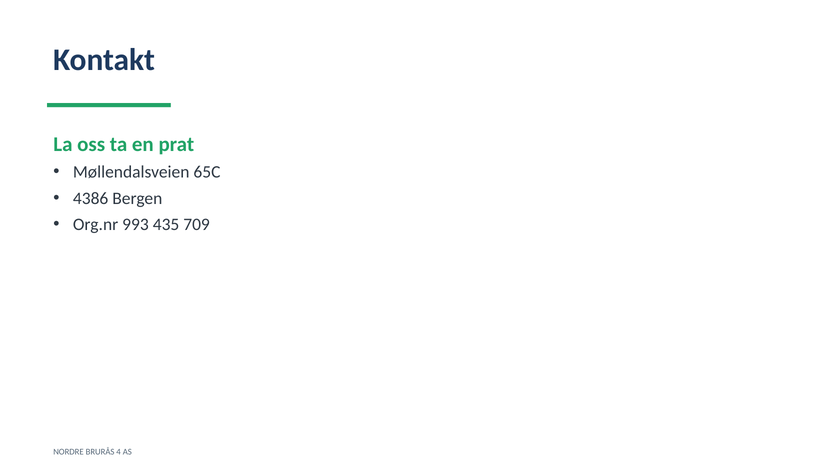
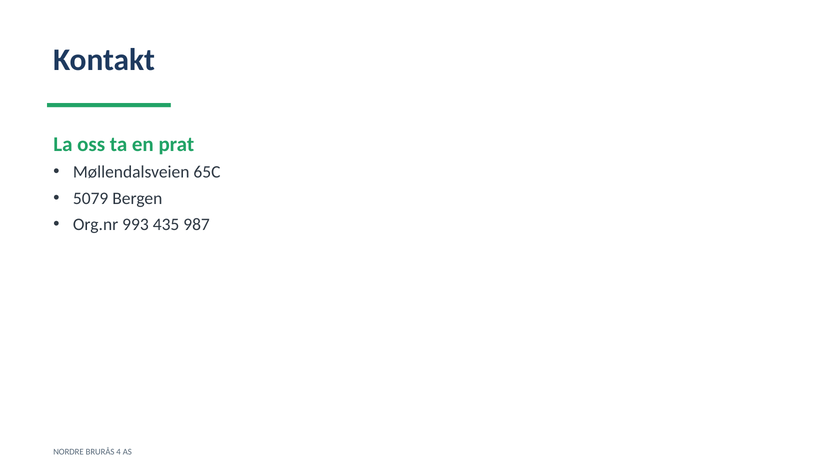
4386: 4386 -> 5079
709: 709 -> 987
